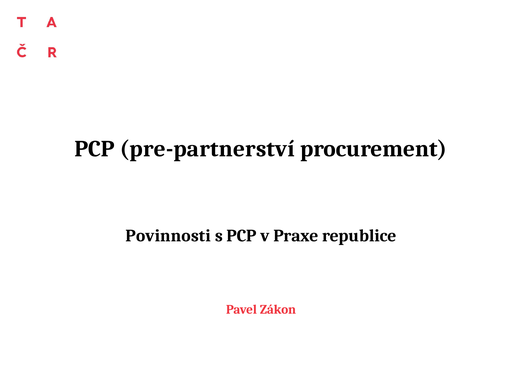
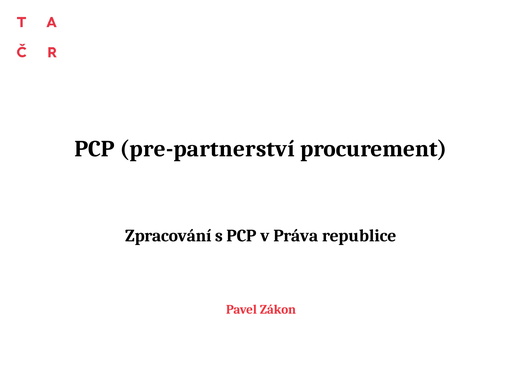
Povinnosti: Povinnosti -> Zpracování
Praxe: Praxe -> Práva
